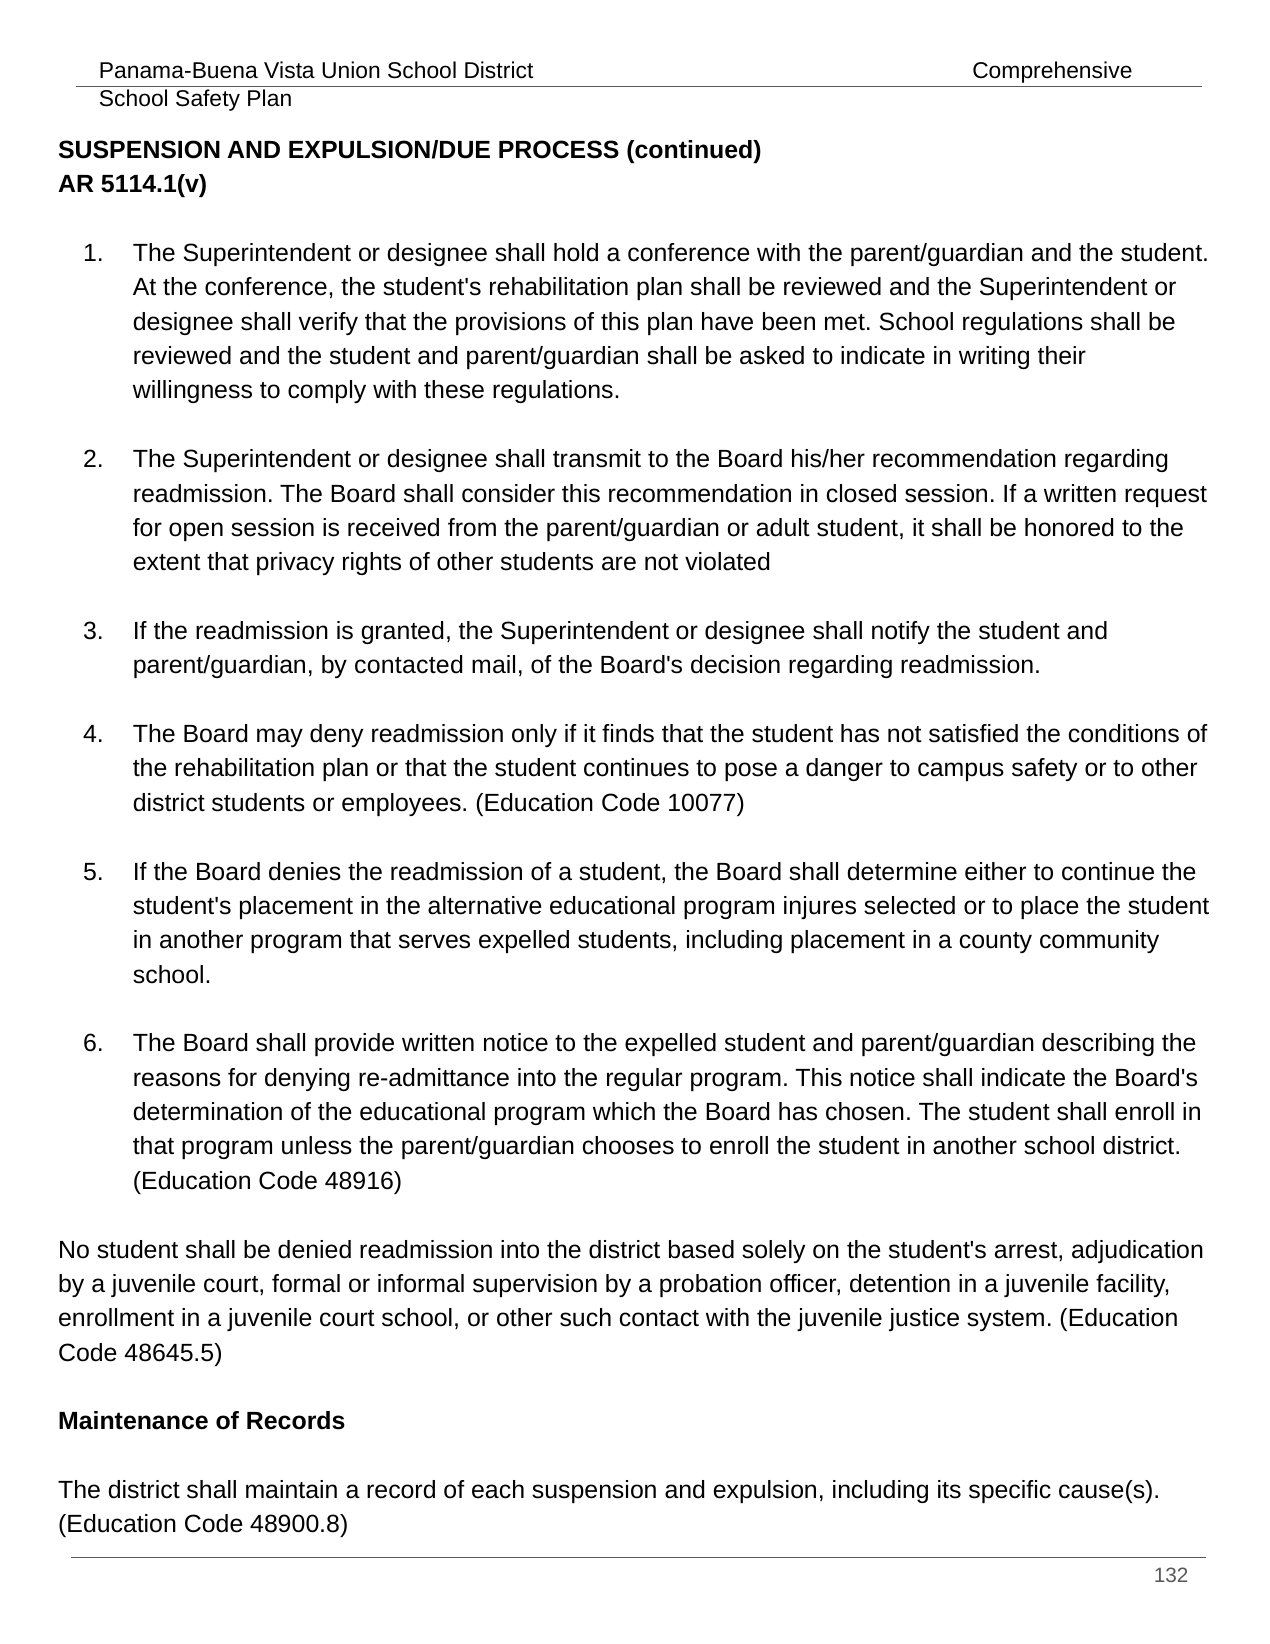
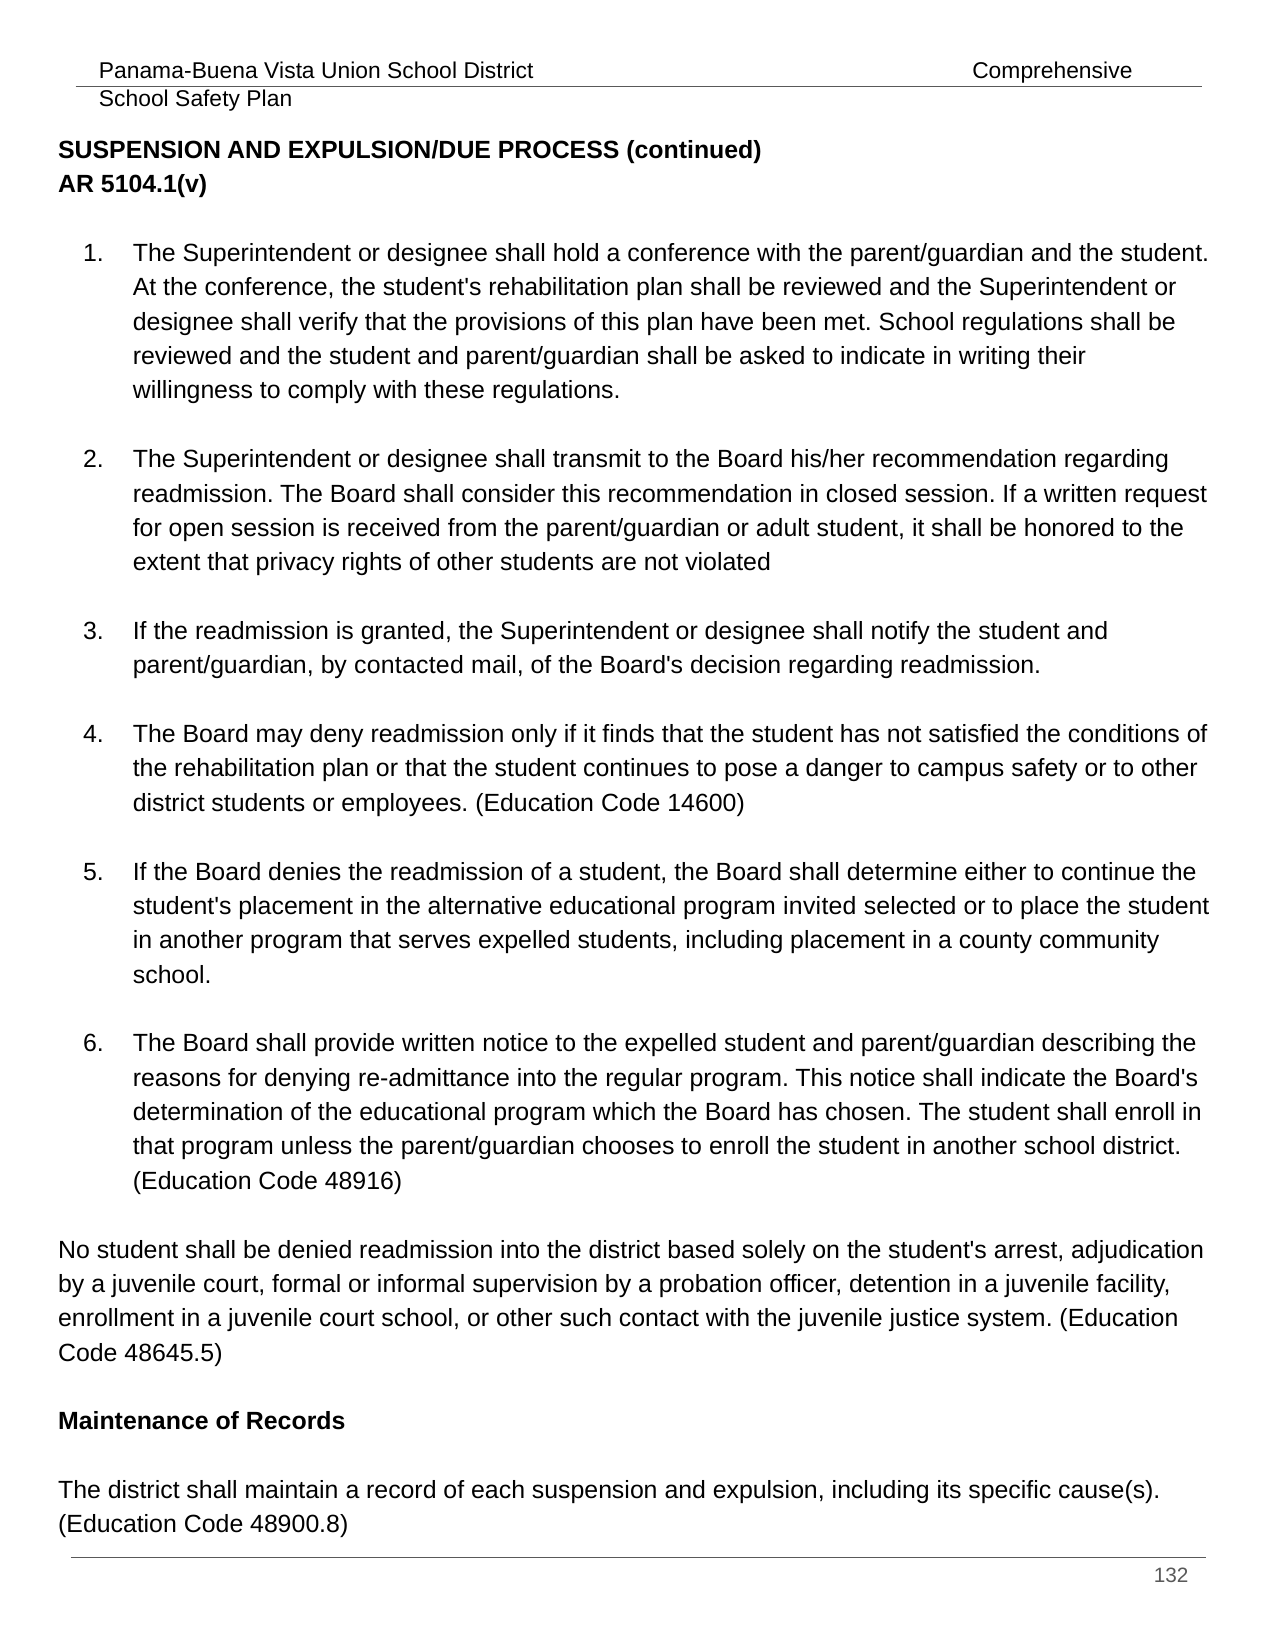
5114.1(v: 5114.1(v -> 5104.1(v
10077: 10077 -> 14600
injures: injures -> invited
